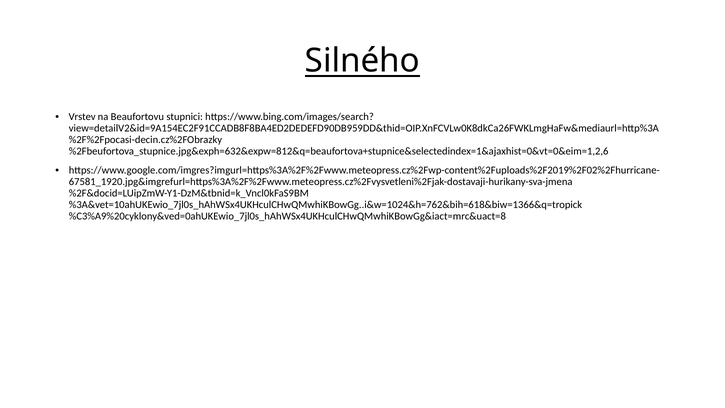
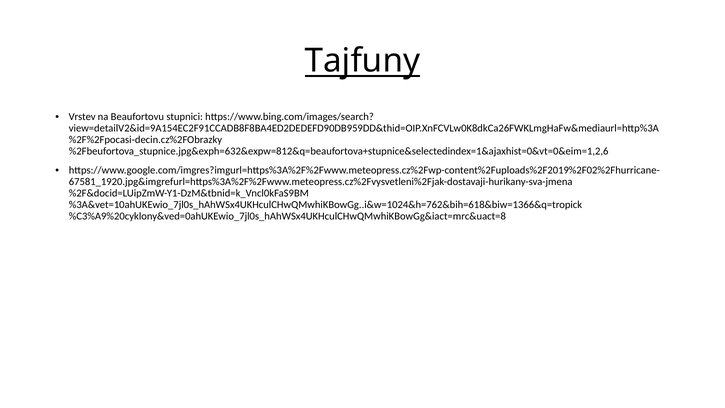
Silného: Silného -> Tajfuny
